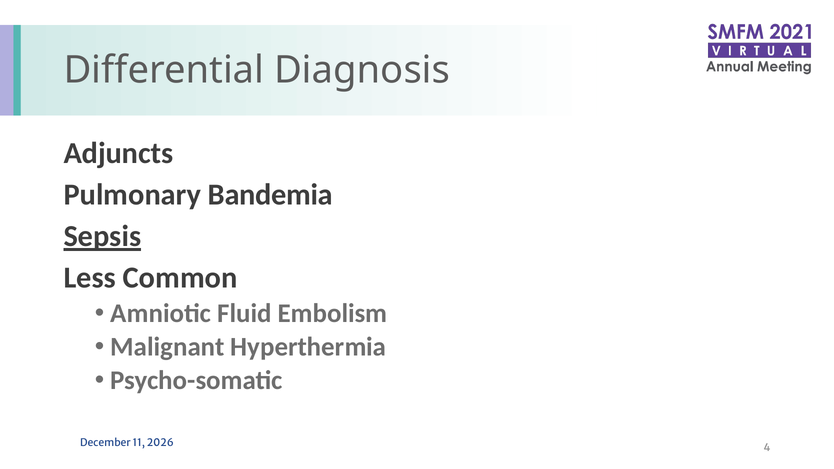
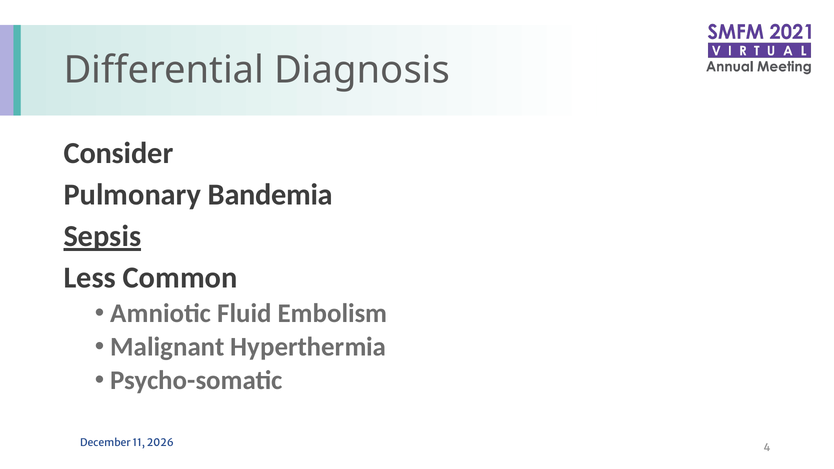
Adjuncts: Adjuncts -> Consider
